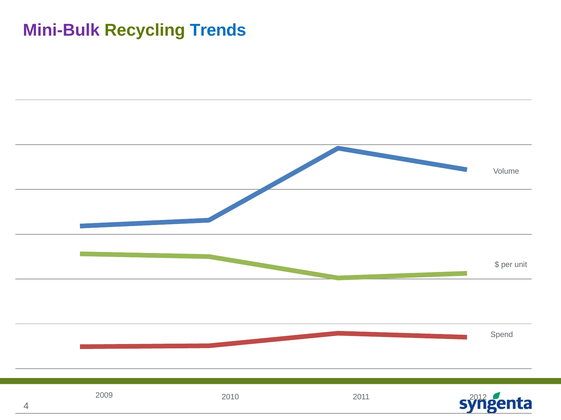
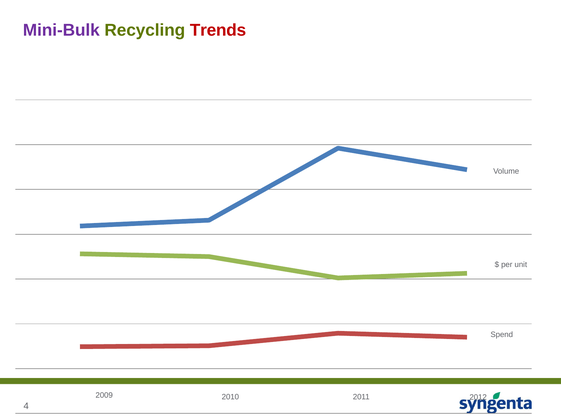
Trends colour: blue -> red
